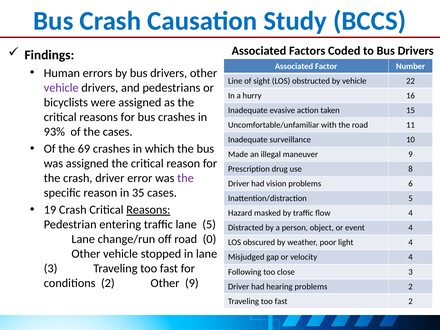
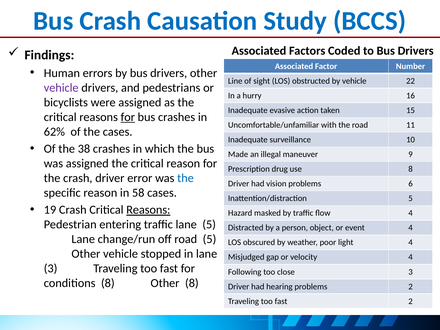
for at (128, 117) underline: none -> present
93%: 93% -> 62%
69: 69 -> 38
the at (186, 178) colour: purple -> blue
35: 35 -> 58
road 0: 0 -> 5
conditions 2: 2 -> 8
Other 9: 9 -> 8
